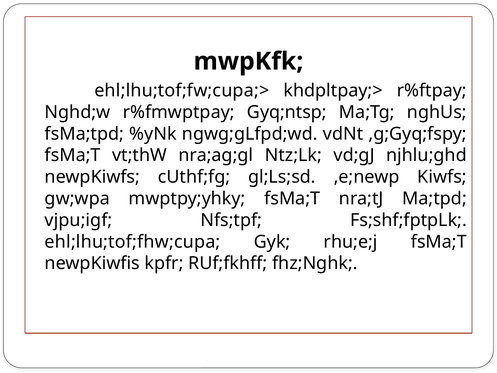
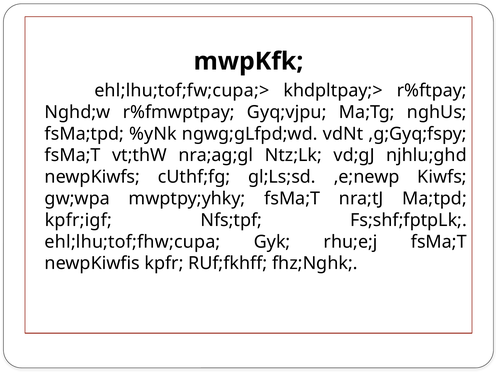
Gyq;ntsp: Gyq;ntsp -> Gyq;vjpu
vjpu;igf: vjpu;igf -> kpfr;igf
